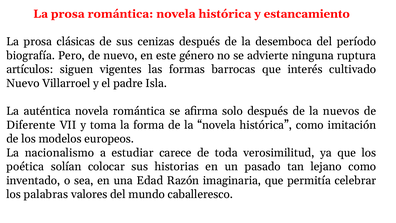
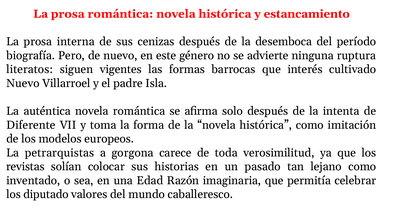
clásicas: clásicas -> interna
artículos: artículos -> literatos
nuevos: nuevos -> intenta
nacionalismo: nacionalismo -> petrarquistas
estudiar: estudiar -> gorgona
poética: poética -> revistas
palabras: palabras -> diputado
